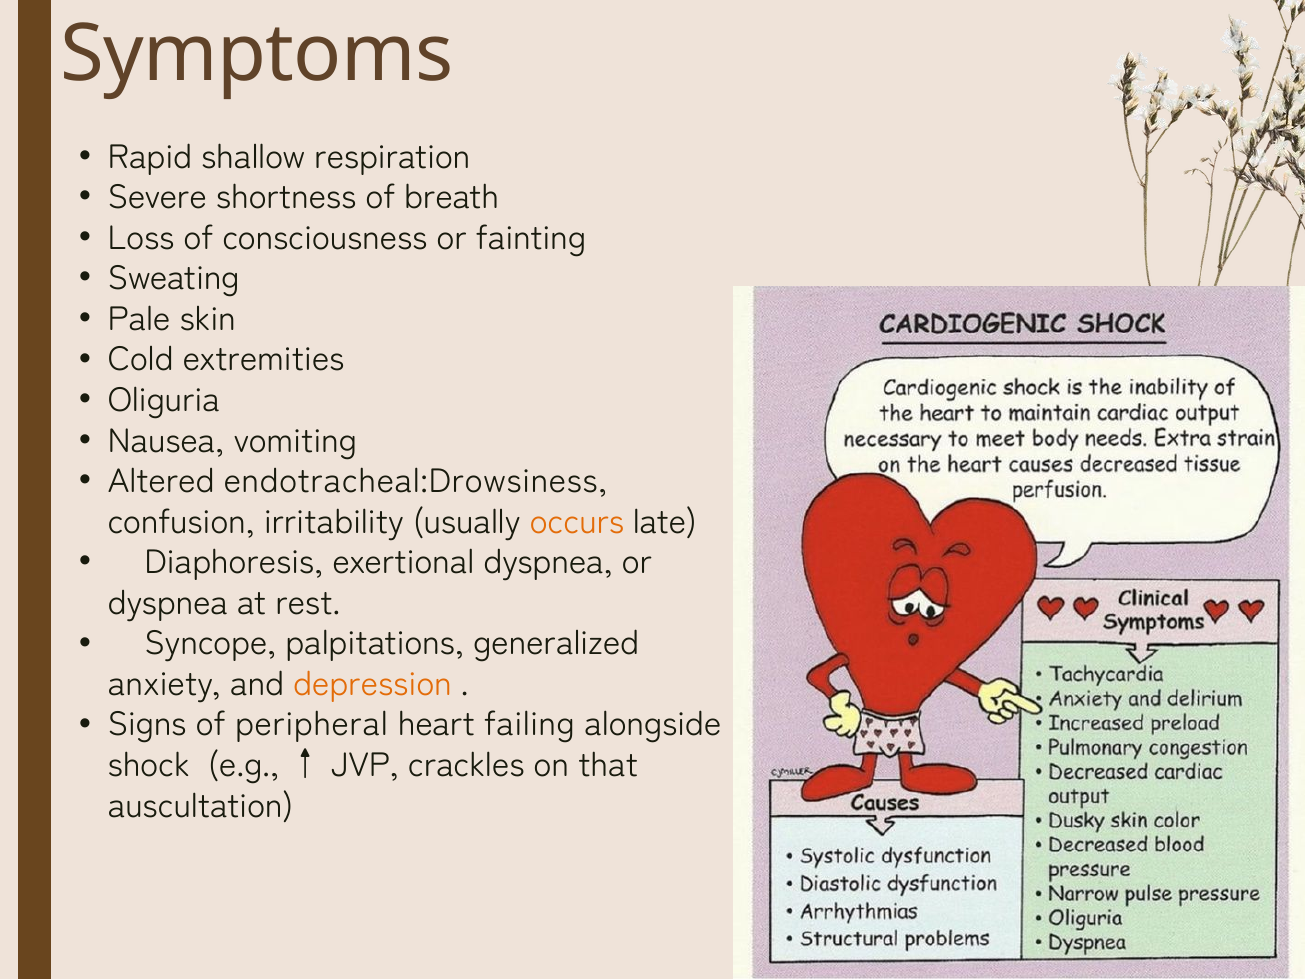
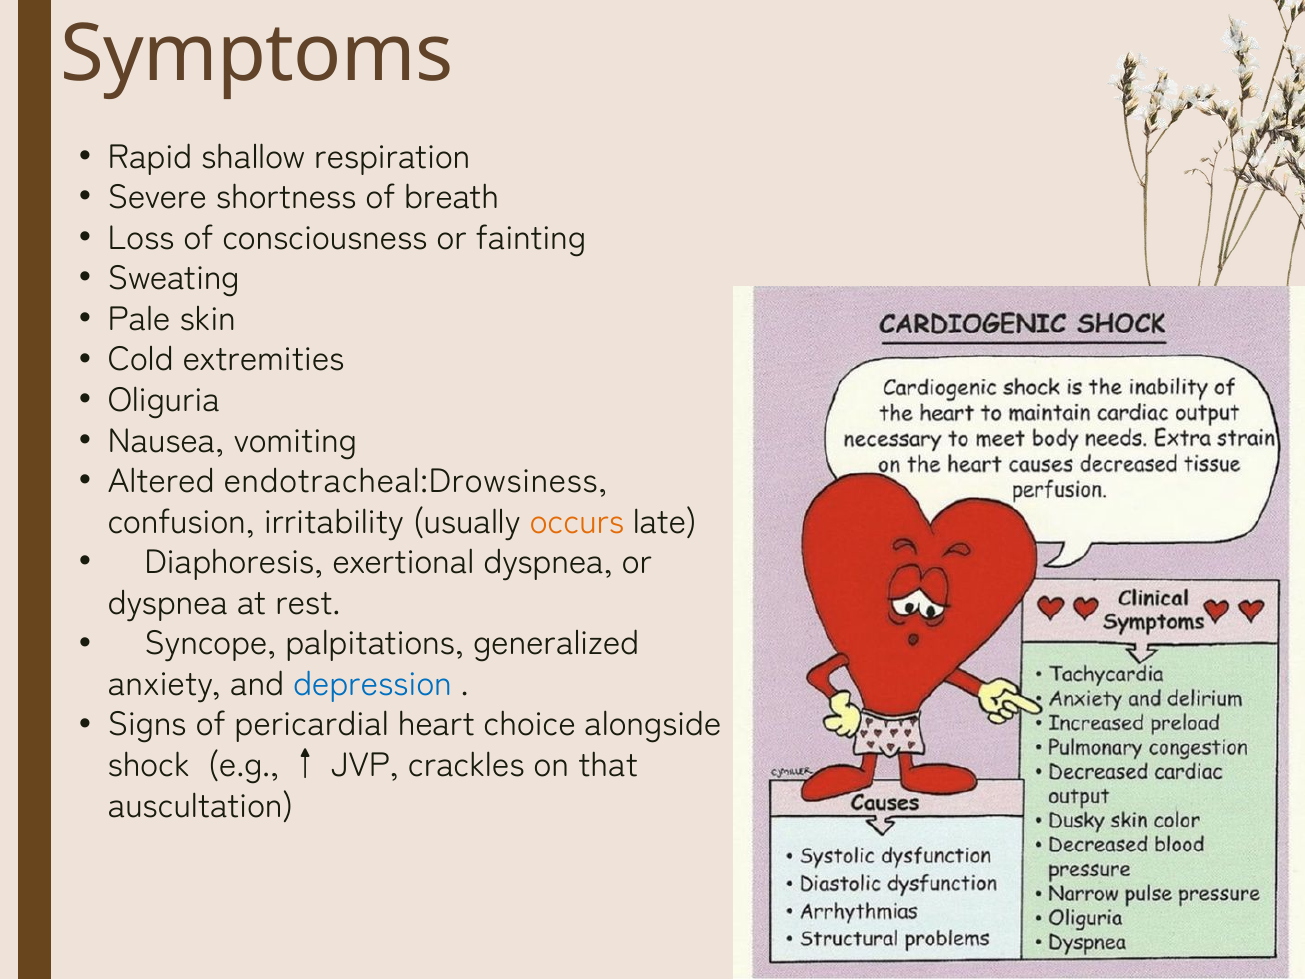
depression colour: orange -> blue
peripheral: peripheral -> pericardial
failing: failing -> choice
